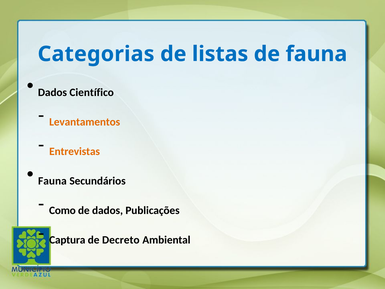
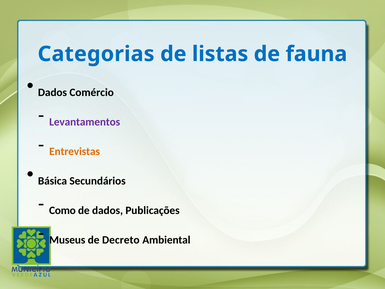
Científico: Científico -> Comércio
Levantamentos colour: orange -> purple
Fauna at (52, 181): Fauna -> Básica
Captura: Captura -> Museus
